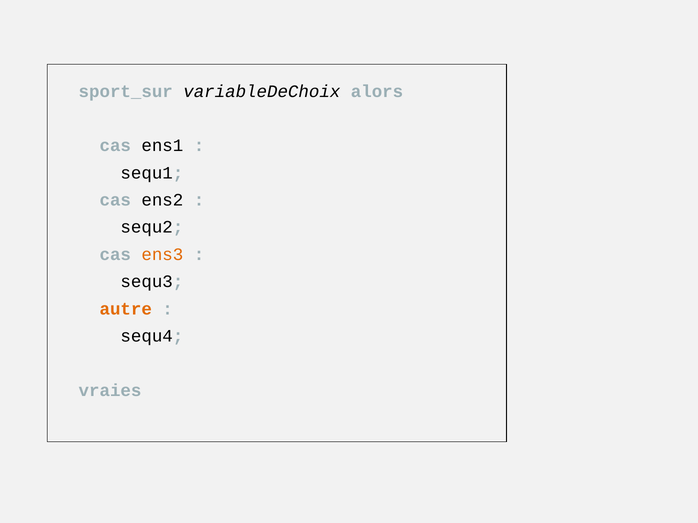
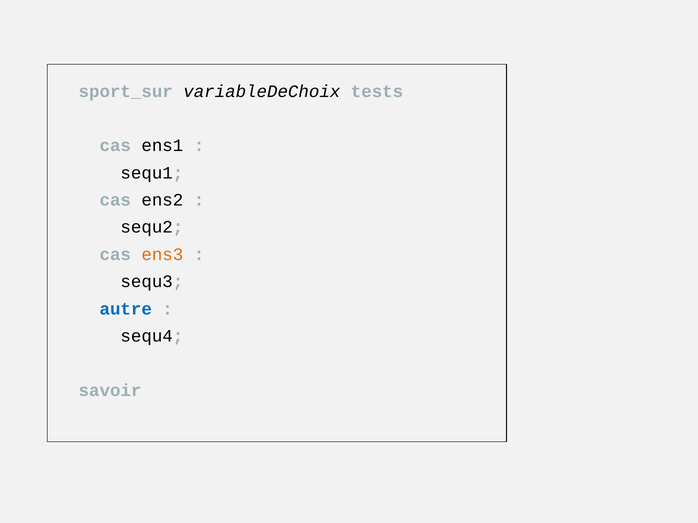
alors: alors -> tests
autre colour: orange -> blue
vraies: vraies -> savoir
